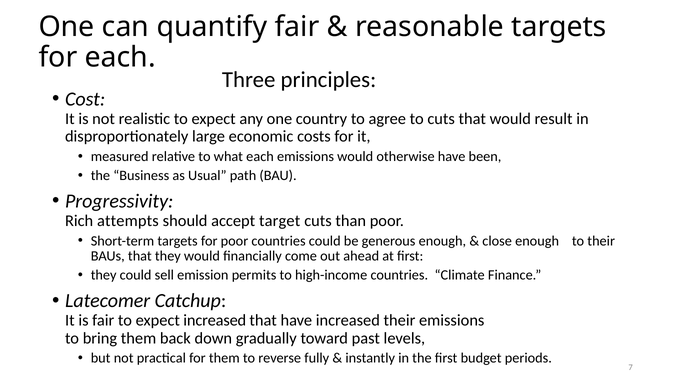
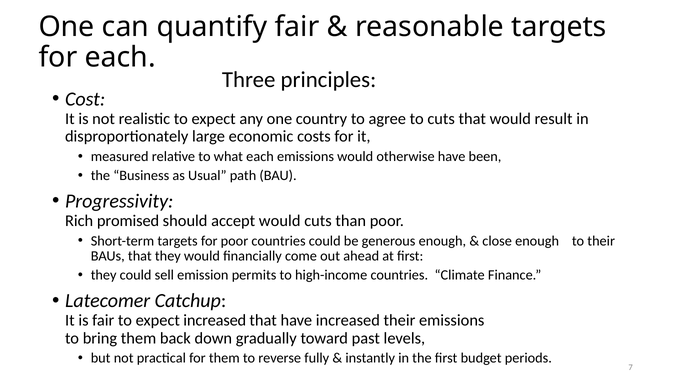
attempts: attempts -> promised
accept target: target -> would
